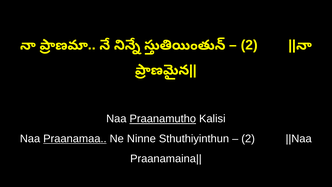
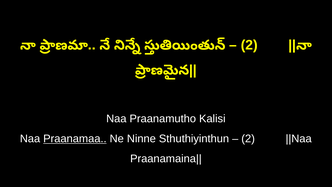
Praanamutho underline: present -> none
